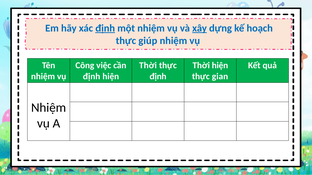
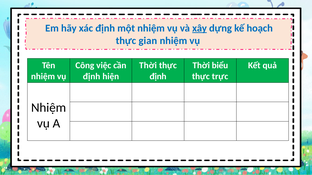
định at (105, 28) underline: present -> none
giúp: giúp -> gian
Thời hiện: hiện -> biểu
gian: gian -> trực
